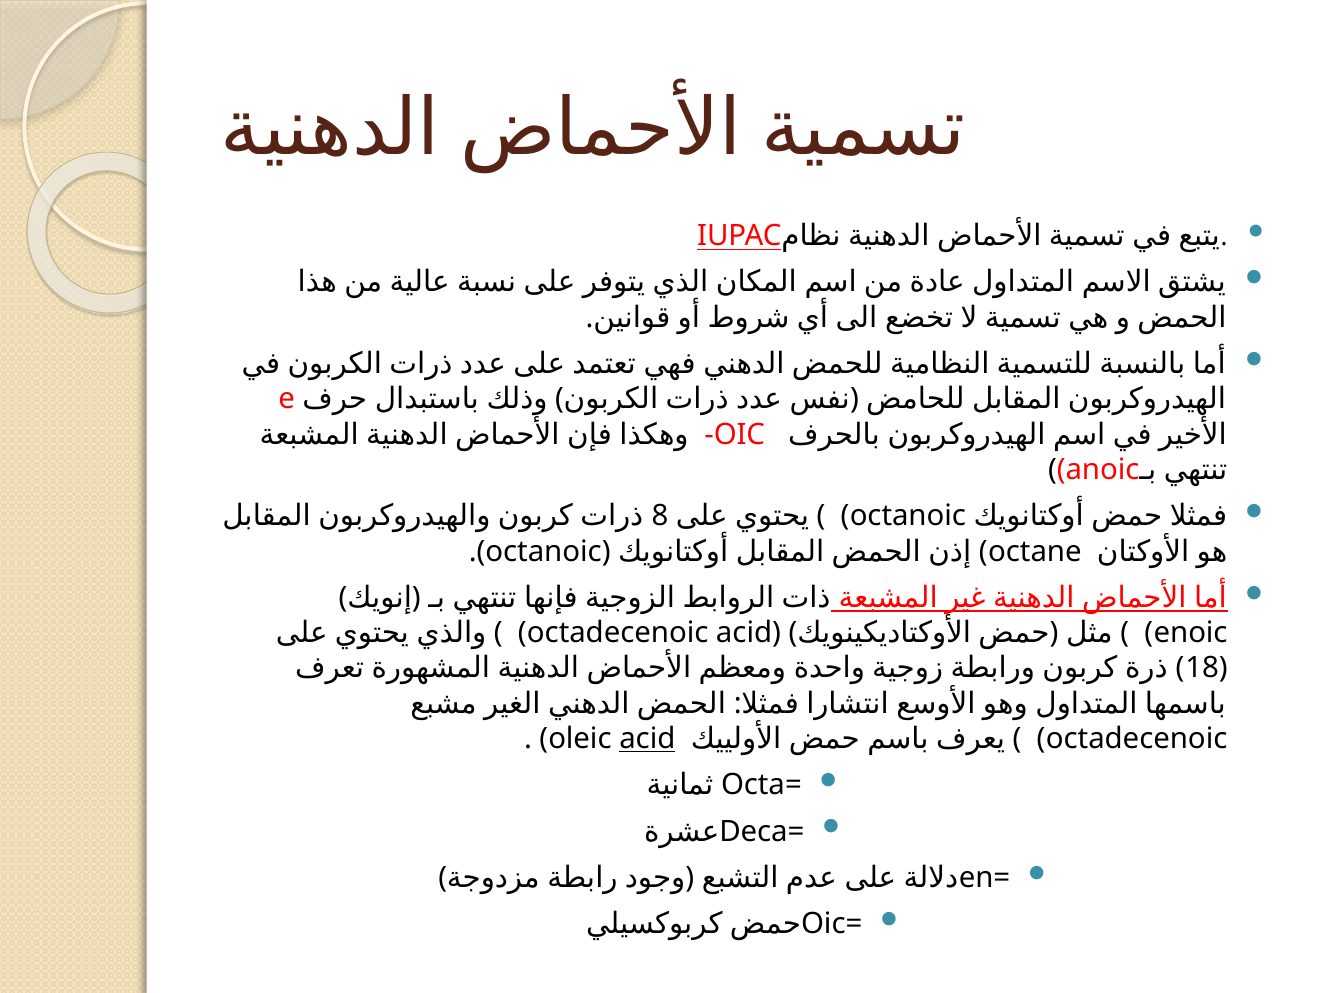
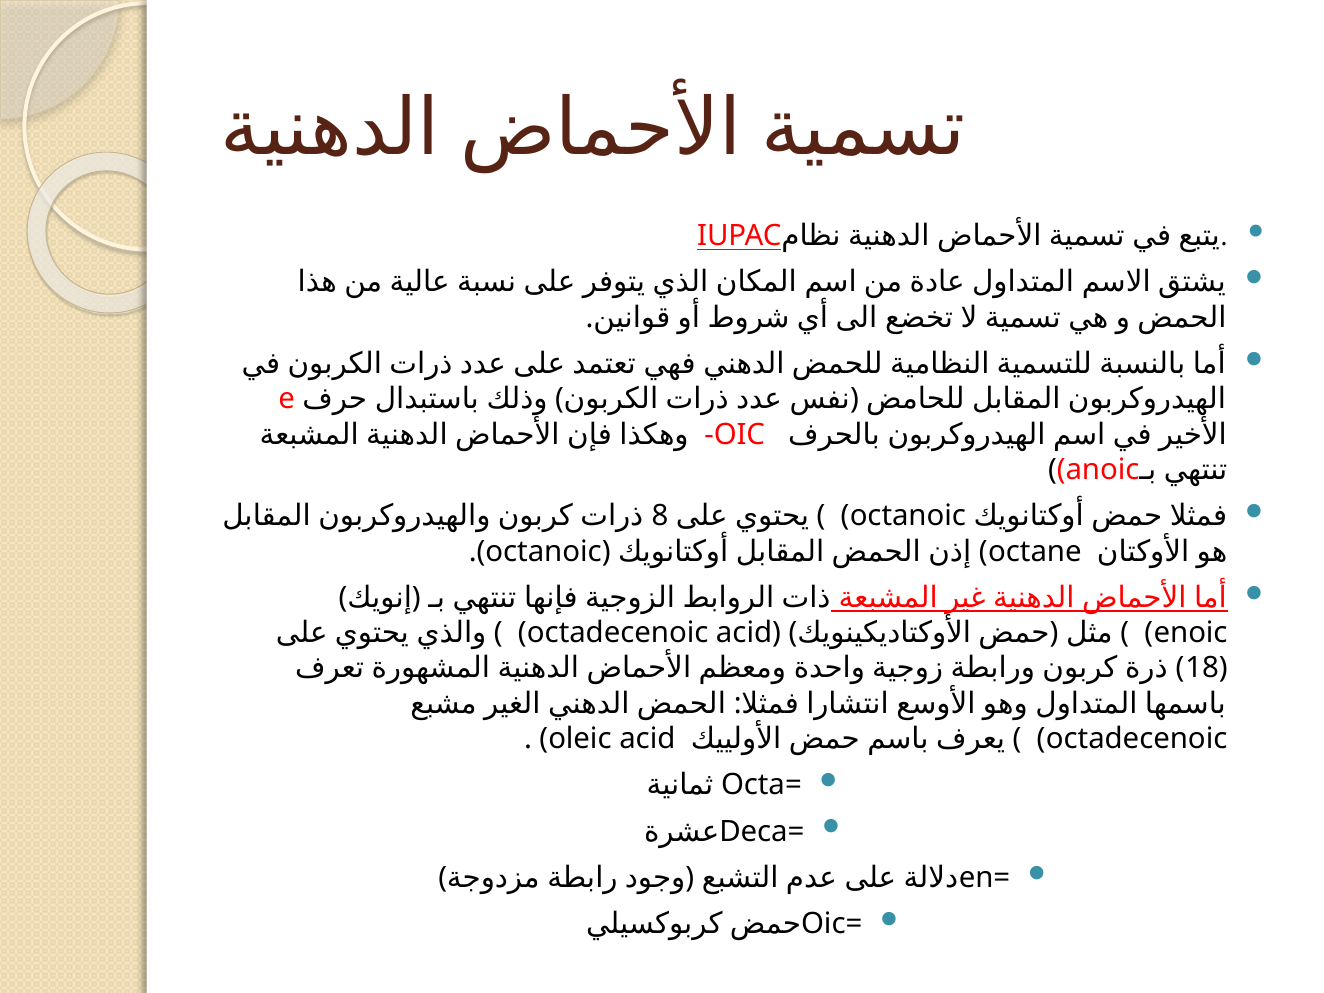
acid at (647, 739) underline: present -> none
